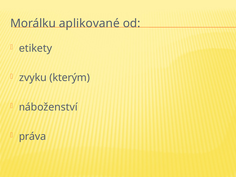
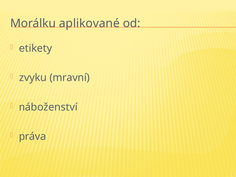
kterým: kterým -> mravní
